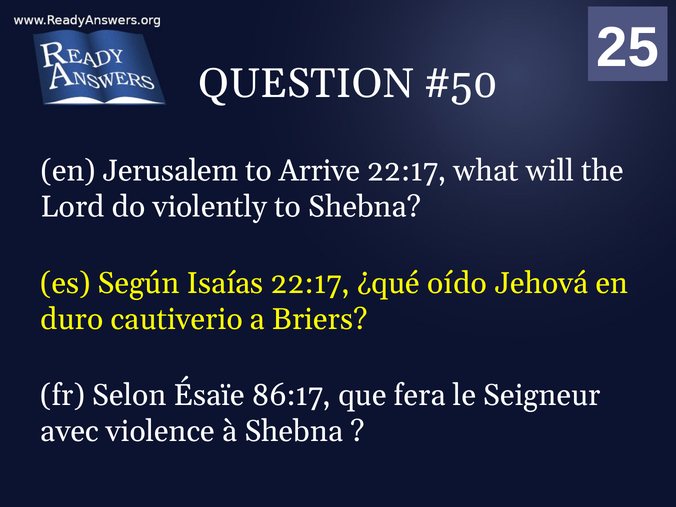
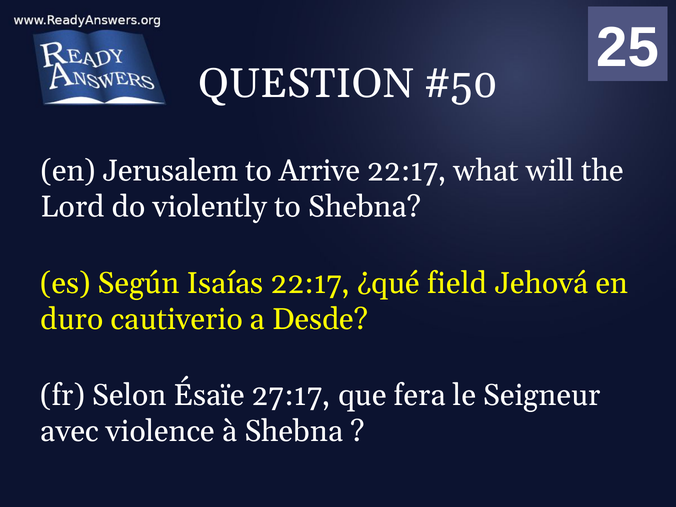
oído: oído -> field
Briers: Briers -> Desde
86:17: 86:17 -> 27:17
